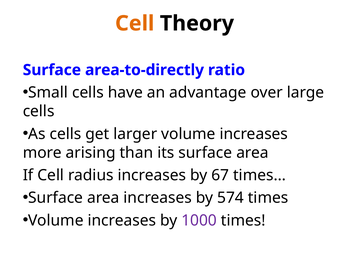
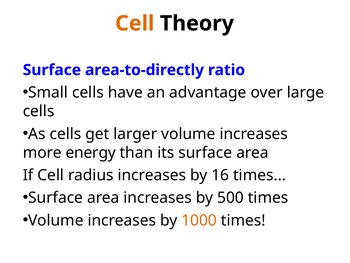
arising: arising -> energy
67: 67 -> 16
574: 574 -> 500
1000 colour: purple -> orange
